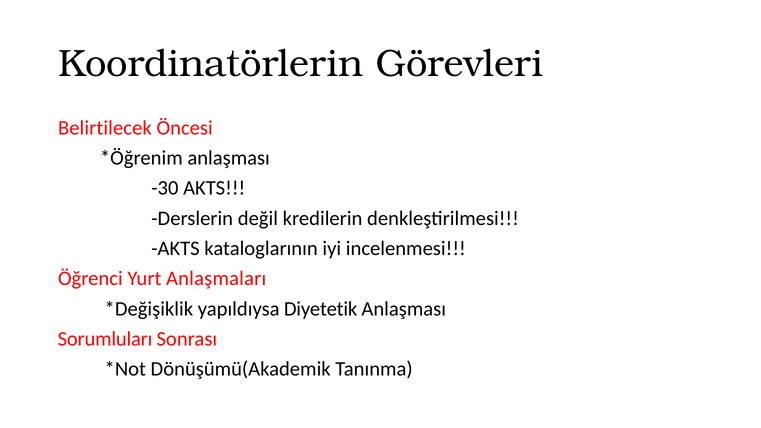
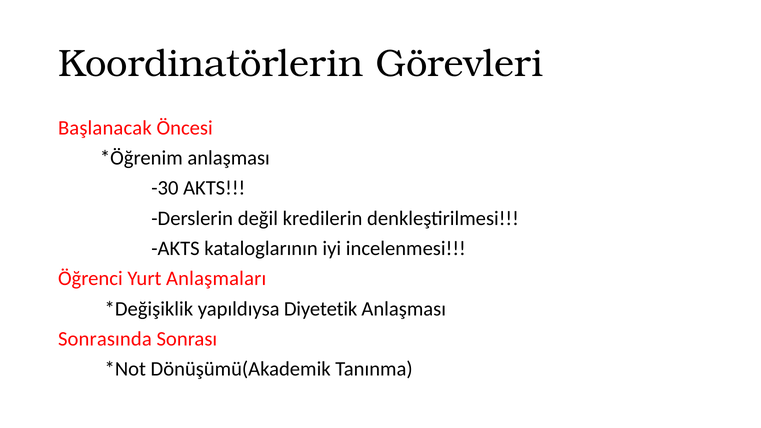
Belirtilecek: Belirtilecek -> Başlanacak
Sorumluları: Sorumluları -> Sonrasında
